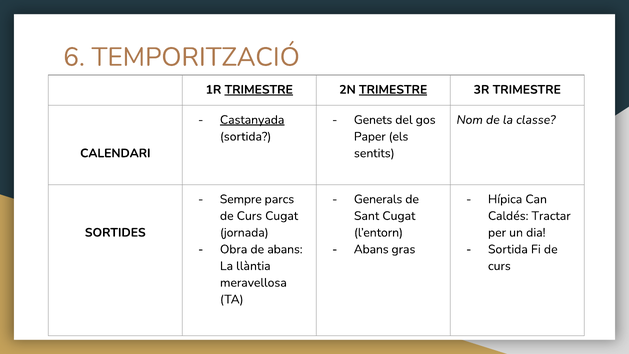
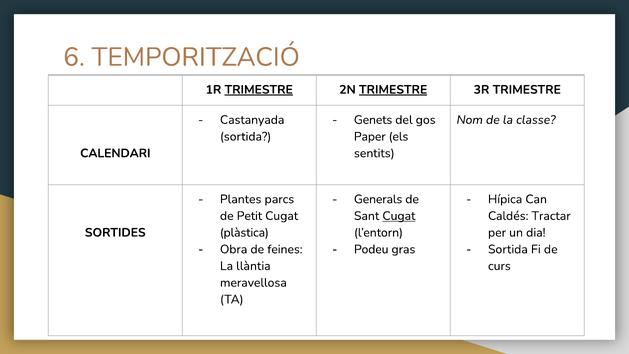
Castanyada underline: present -> none
Sempre: Sempre -> Plantes
Curs at (249, 216): Curs -> Petit
Cugat at (399, 216) underline: none -> present
jornada: jornada -> plàstica
de abans: abans -> feines
Abans at (371, 249): Abans -> Podeu
